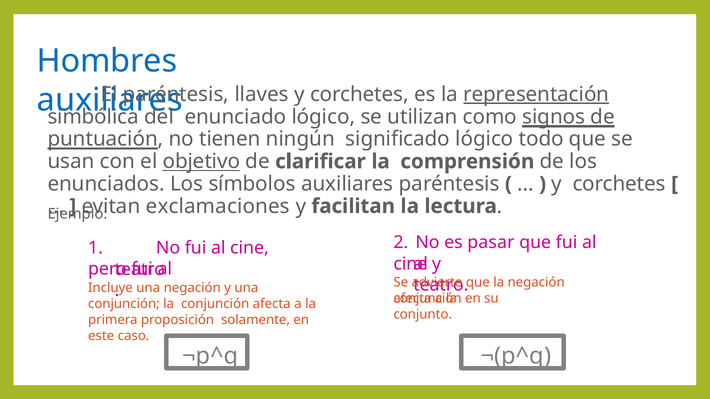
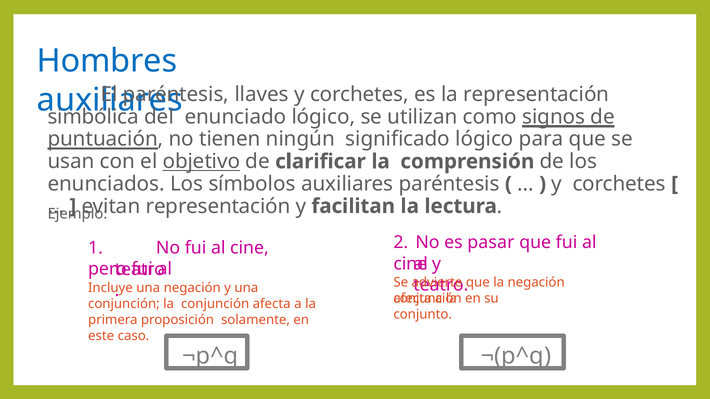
representación at (536, 95) underline: present -> none
todo: todo -> para
evitan exclamaciones: exclamaciones -> representación
